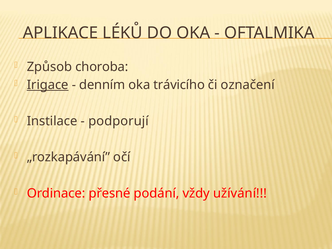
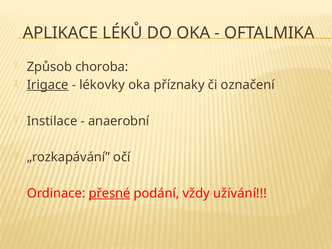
denním: denním -> lékovky
trávicího: trávicího -> příznaky
podporují: podporují -> anaerobní
přesné underline: none -> present
